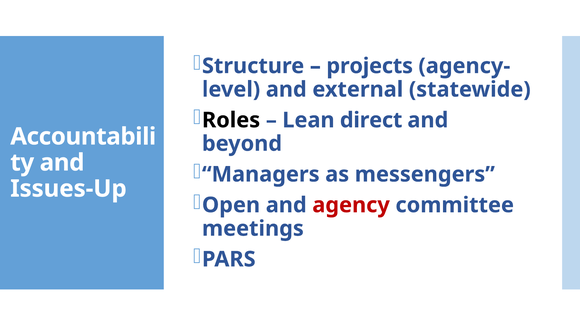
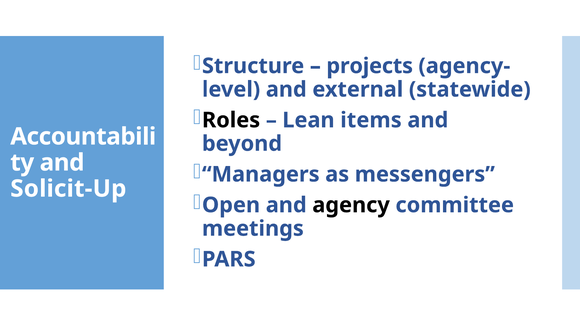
direct: direct -> items
Issues-Up: Issues-Up -> Solicit-Up
agency colour: red -> black
